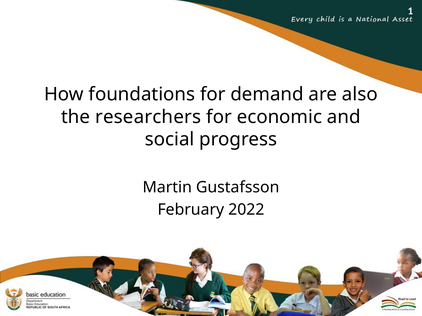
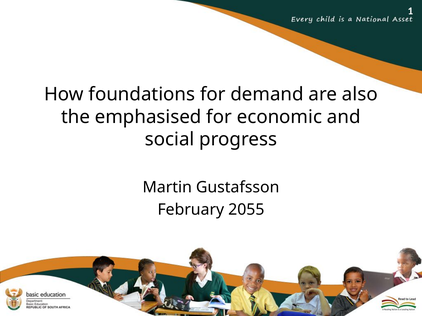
researchers: researchers -> emphasised
2022: 2022 -> 2055
